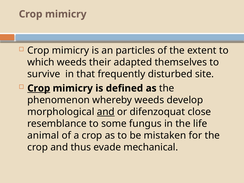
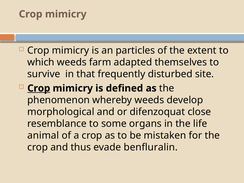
their: their -> farm
and at (106, 112) underline: present -> none
fungus: fungus -> organs
mechanical: mechanical -> benfluralin
